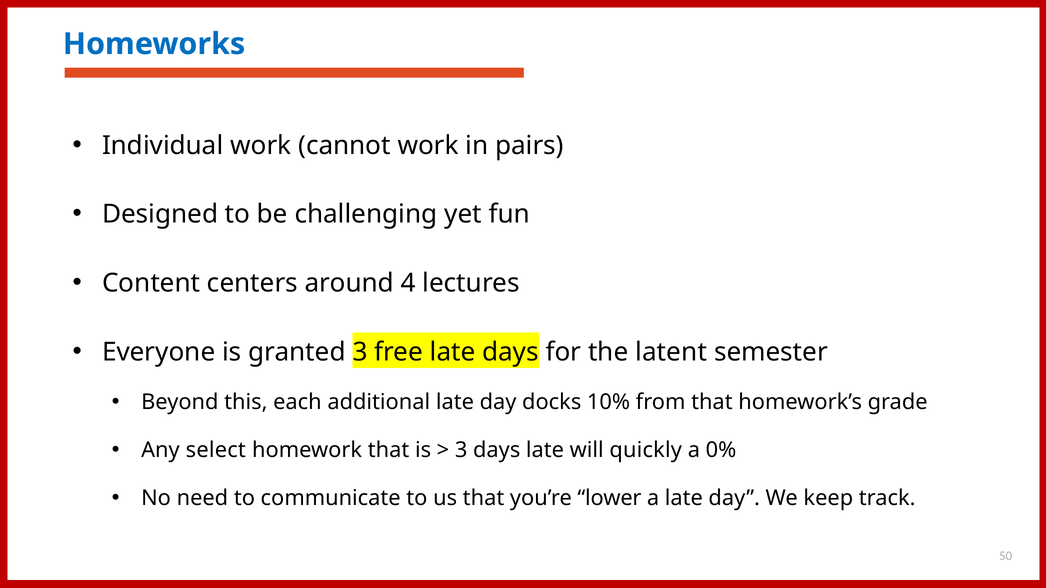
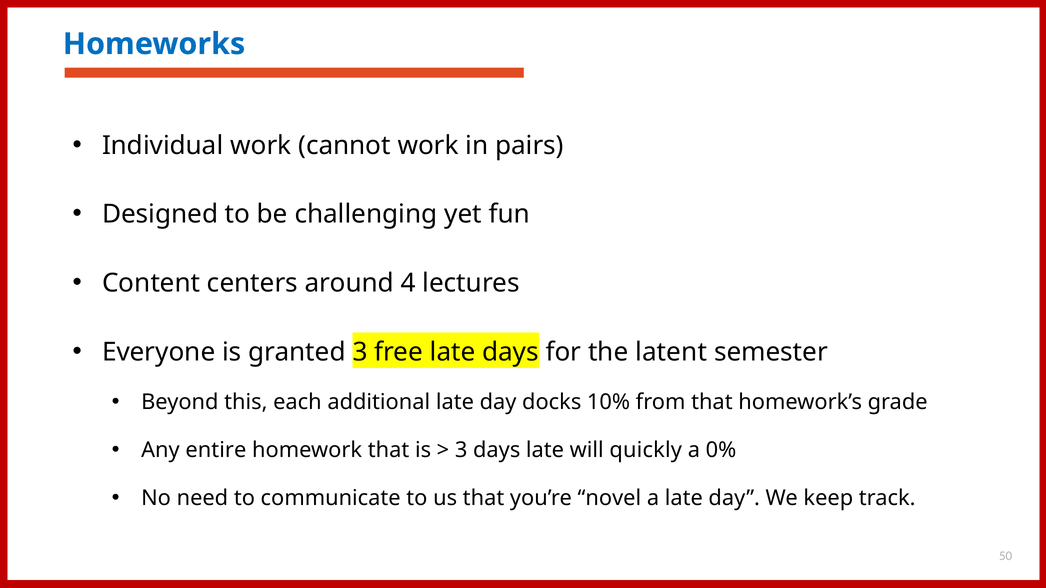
select: select -> entire
lower: lower -> novel
